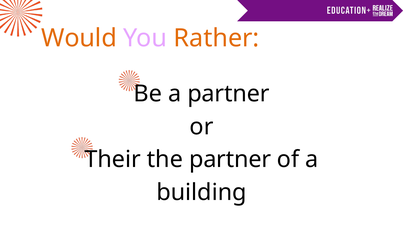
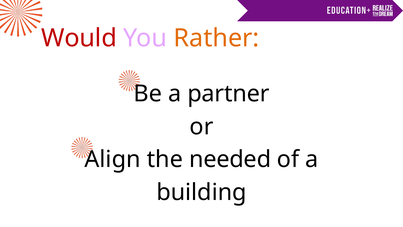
Would colour: orange -> red
Their: Their -> Align
the partner: partner -> needed
